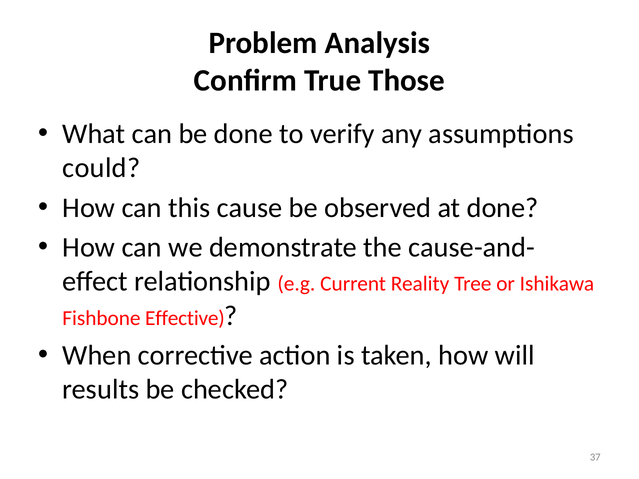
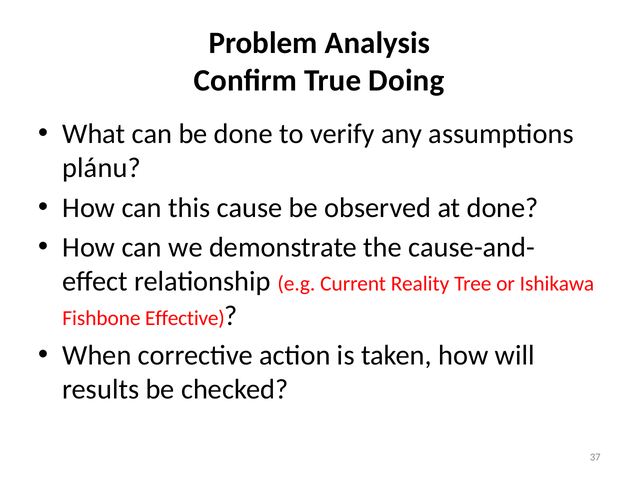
Those: Those -> Doing
could: could -> plánu
